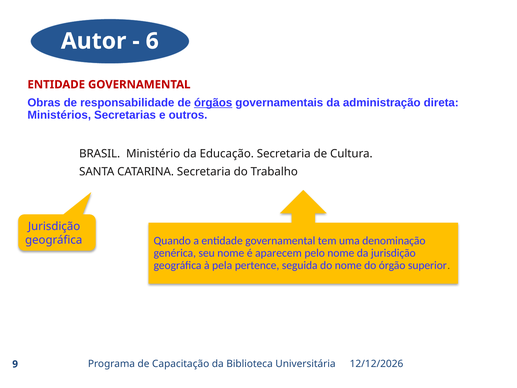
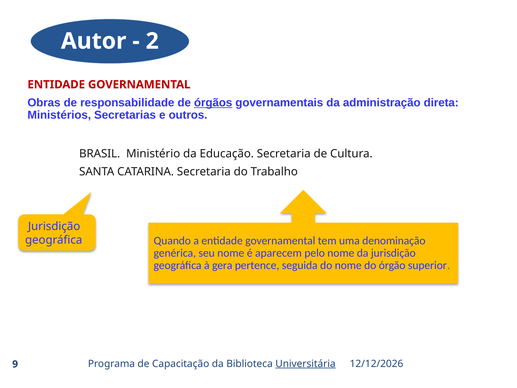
6: 6 -> 2
pela: pela -> gera
Universitária underline: none -> present
